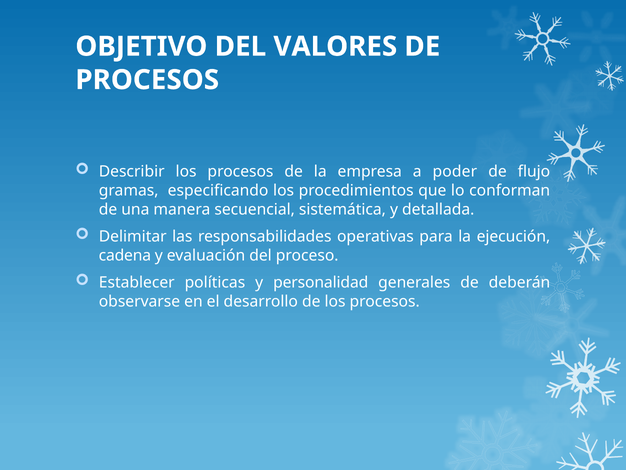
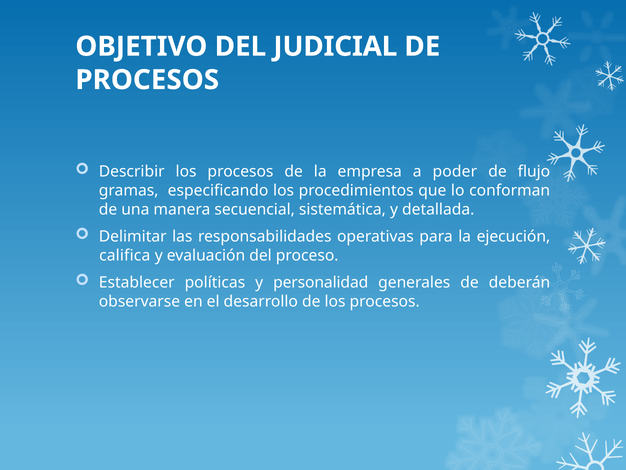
VALORES: VALORES -> JUDICIAL
cadena: cadena -> califica
